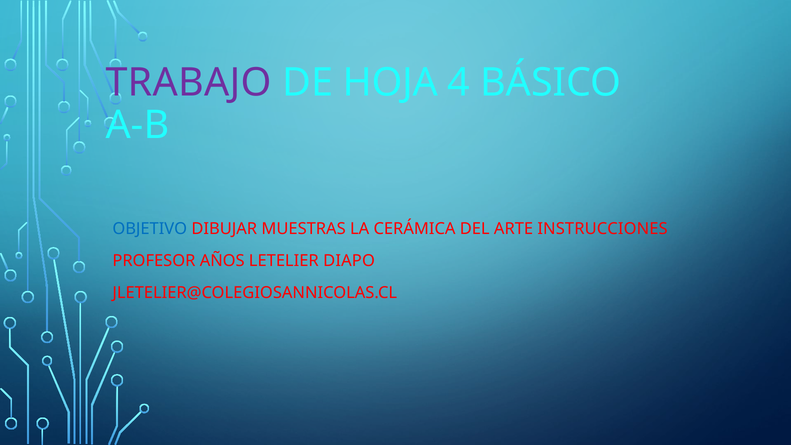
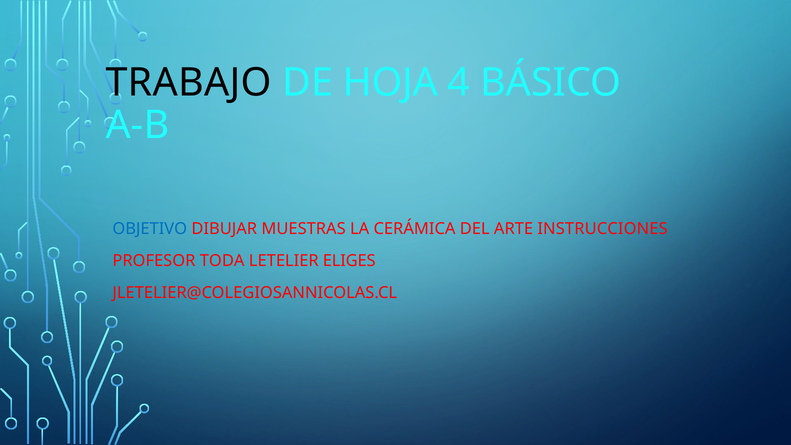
TRABAJO colour: purple -> black
AÑOS: AÑOS -> TODA
DIAPO: DIAPO -> ELIGES
